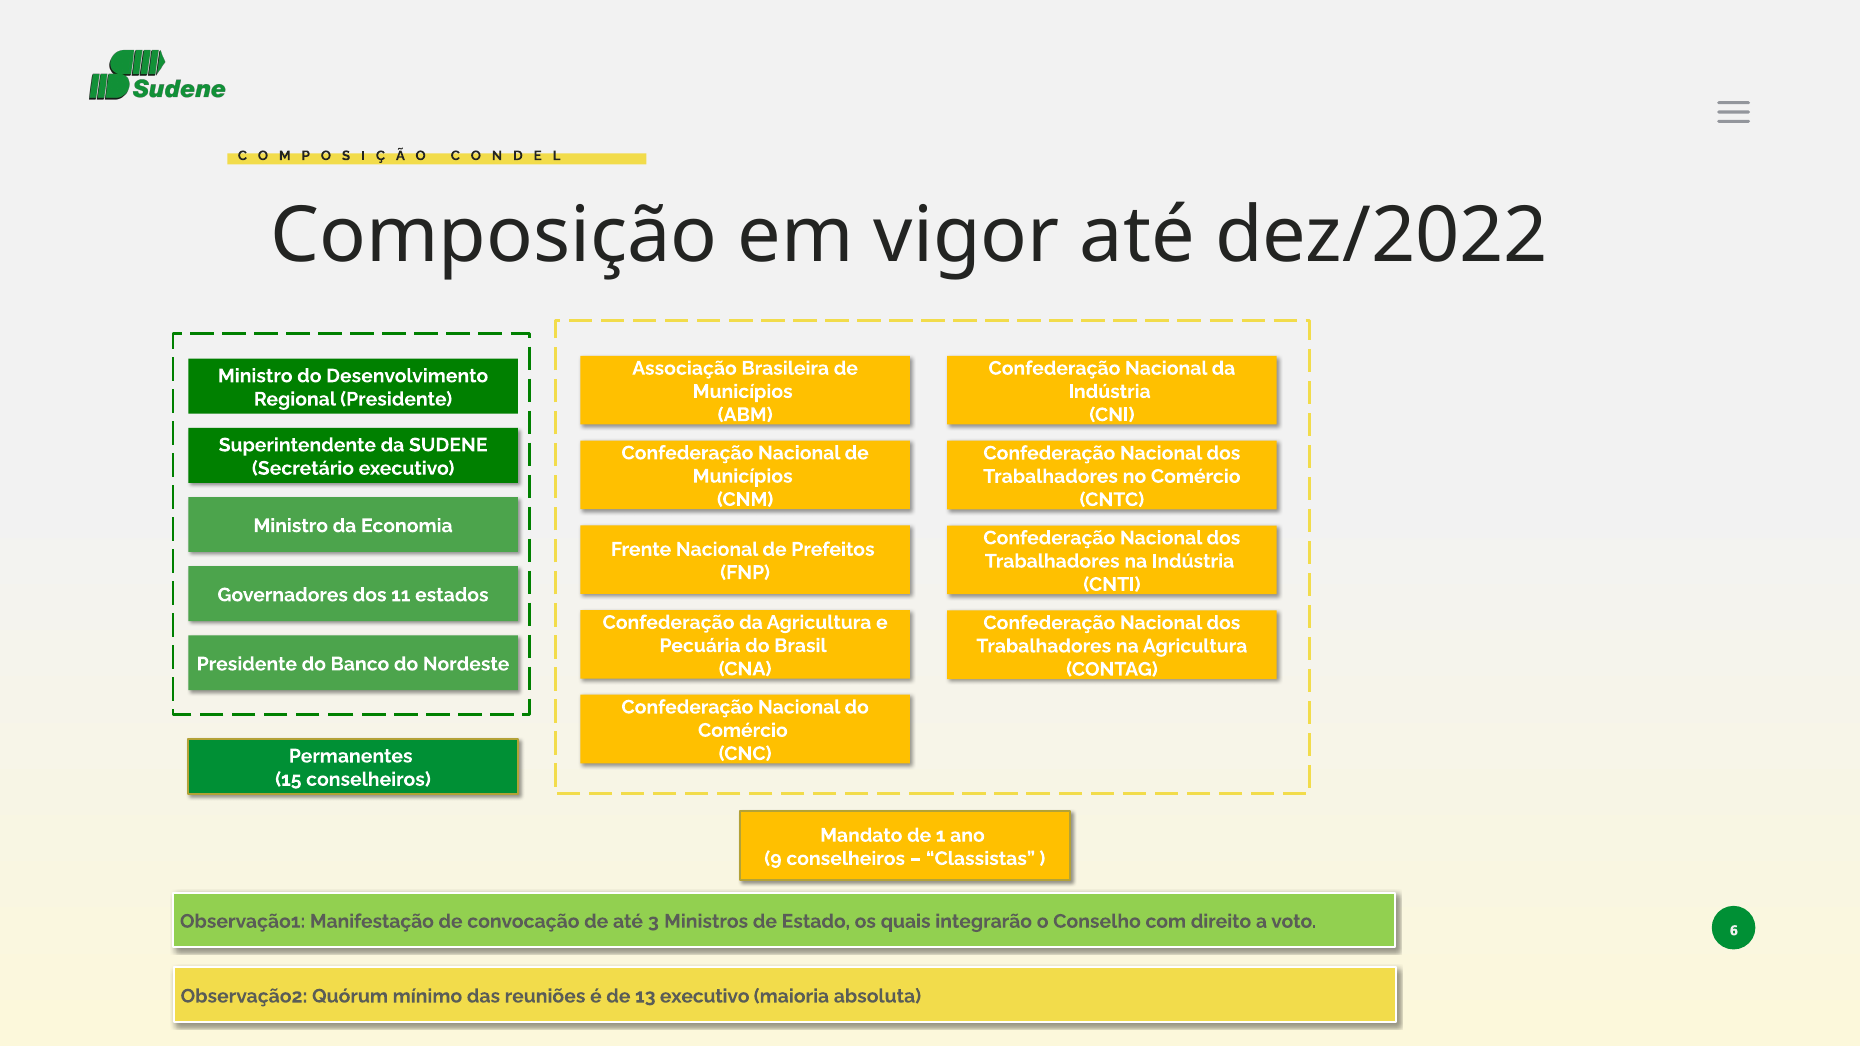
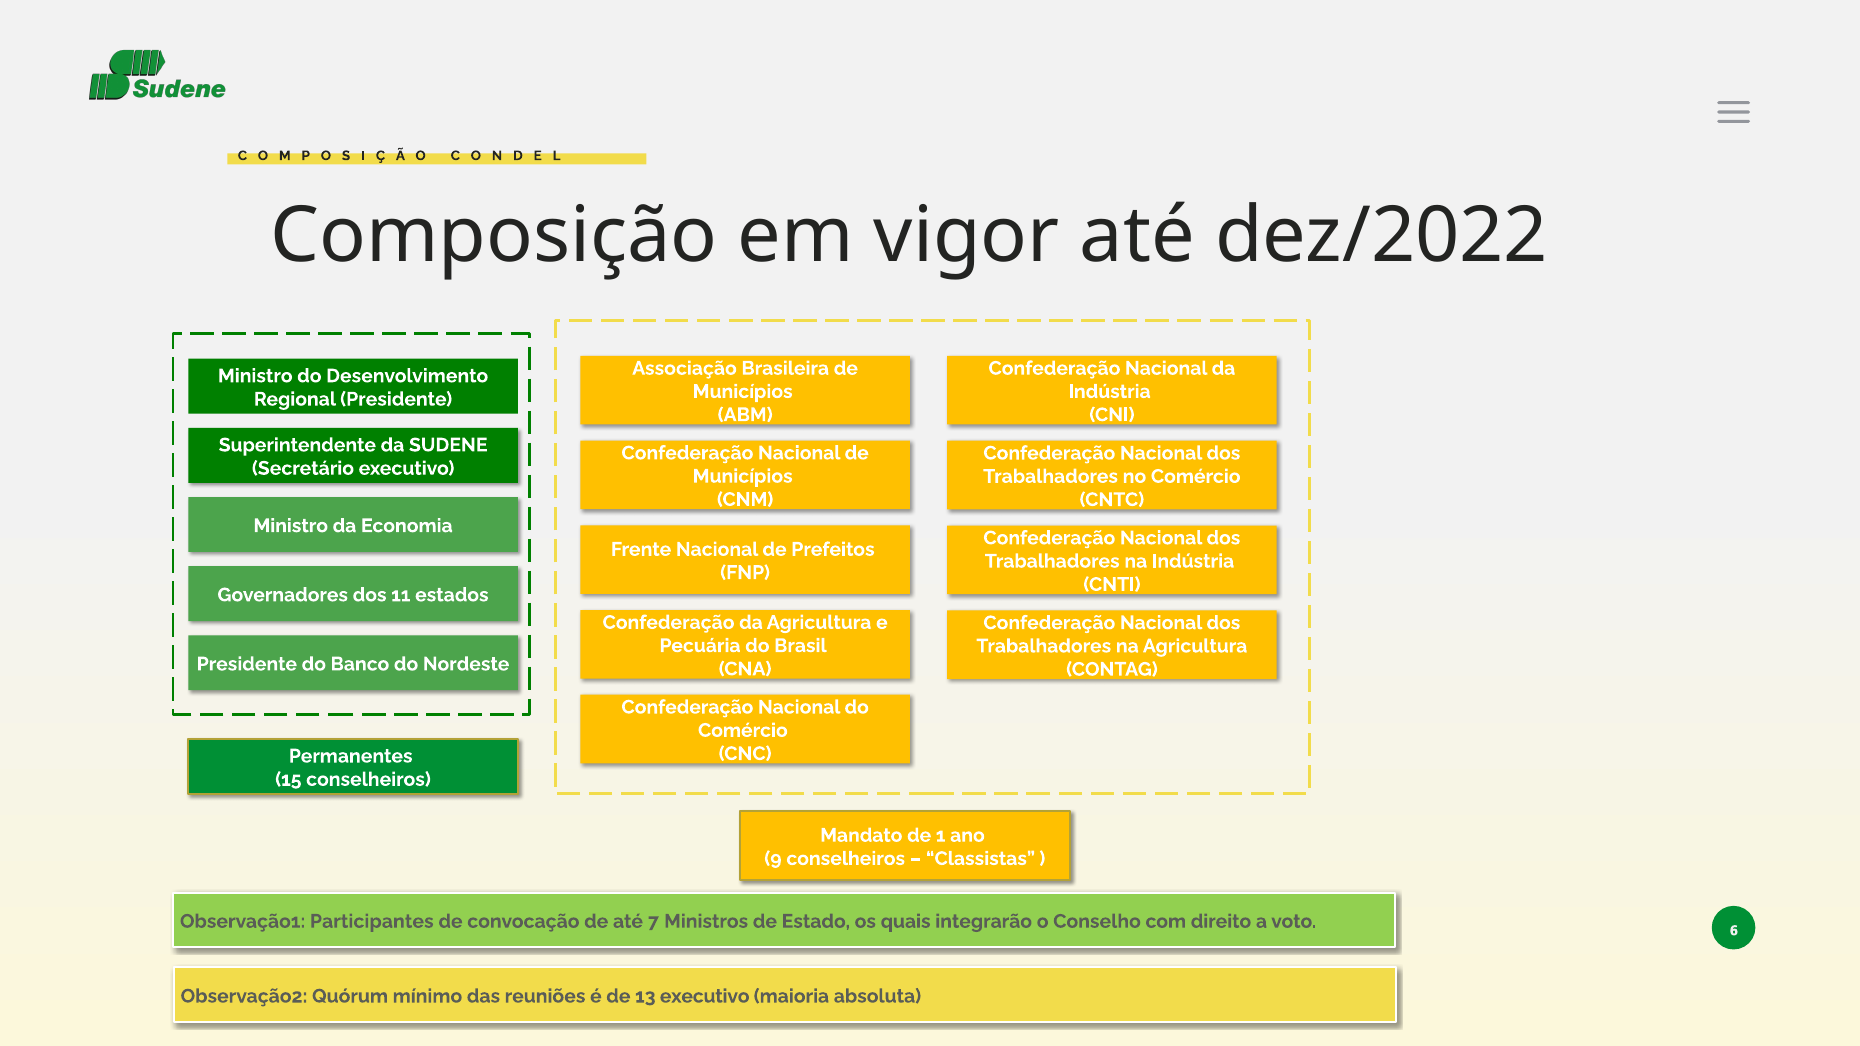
Manifestação: Manifestação -> Participantes
3: 3 -> 7
